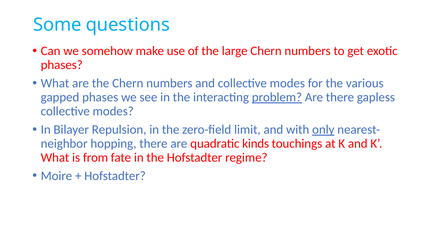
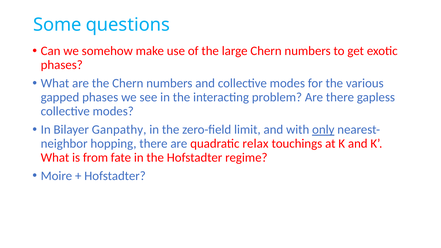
problem underline: present -> none
Repulsion: Repulsion -> Ganpathy
kinds: kinds -> relax
